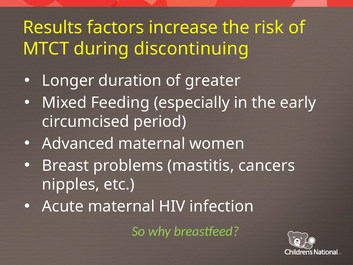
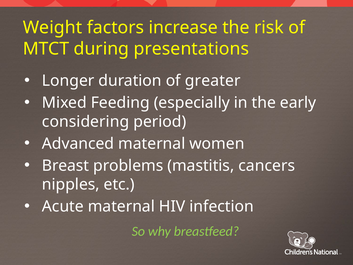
Results: Results -> Weight
discontinuing: discontinuing -> presentations
circumcised: circumcised -> considering
